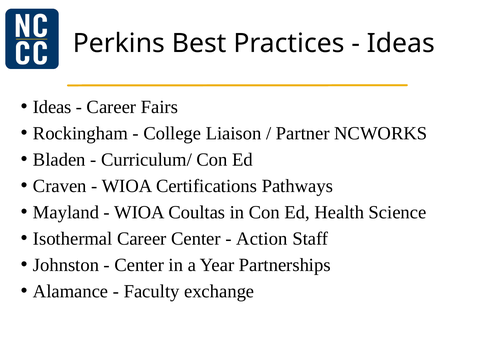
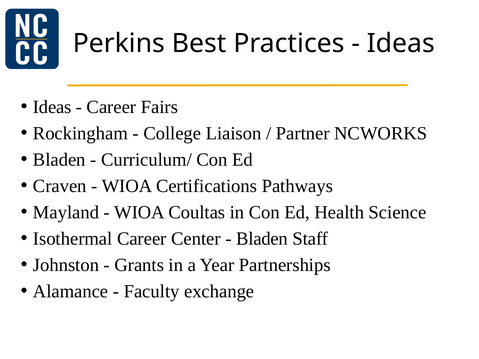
Action at (262, 239): Action -> Bladen
Center at (139, 265): Center -> Grants
